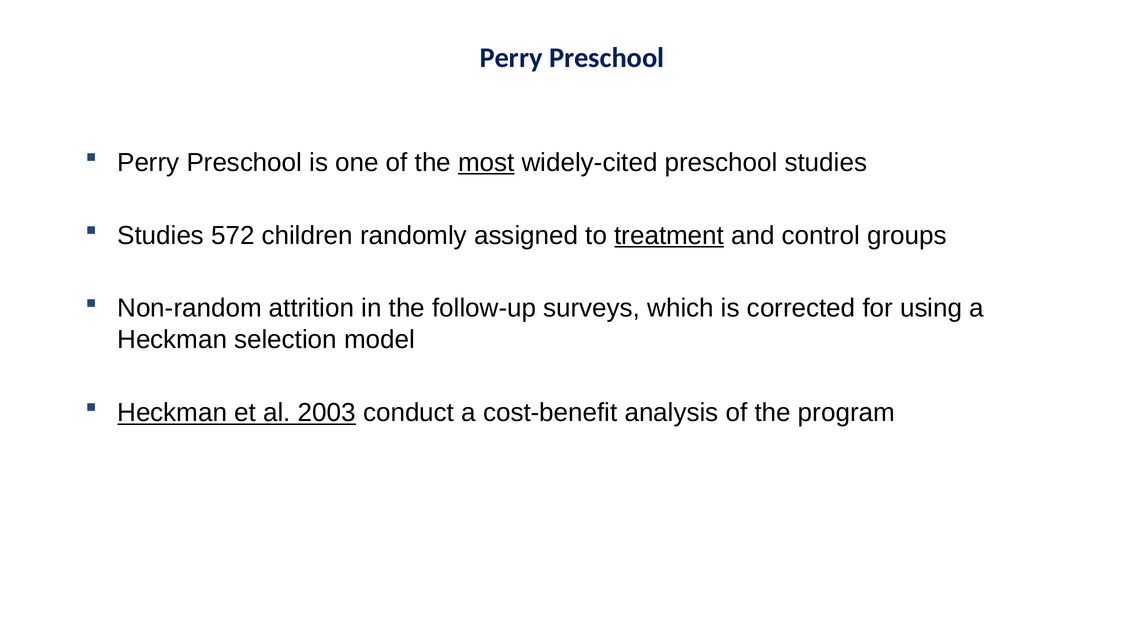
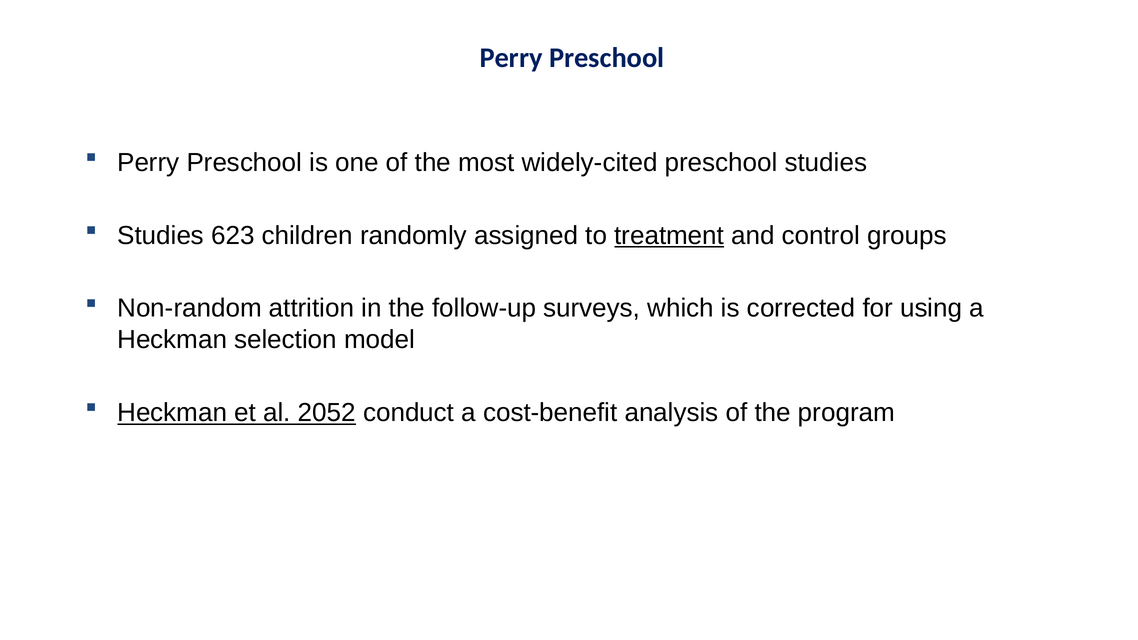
most underline: present -> none
572: 572 -> 623
2003: 2003 -> 2052
